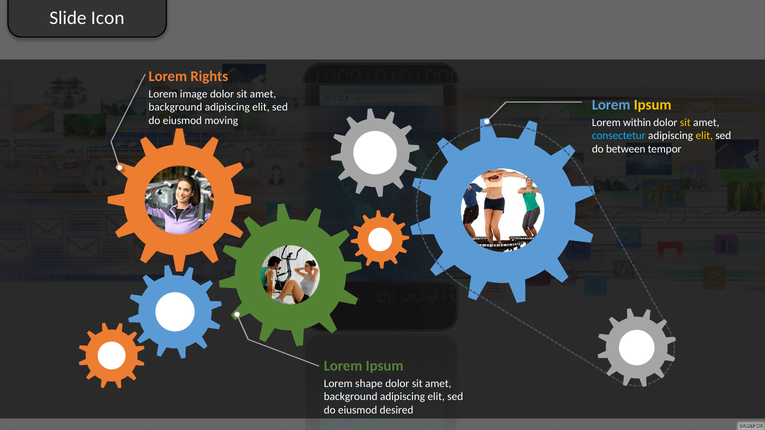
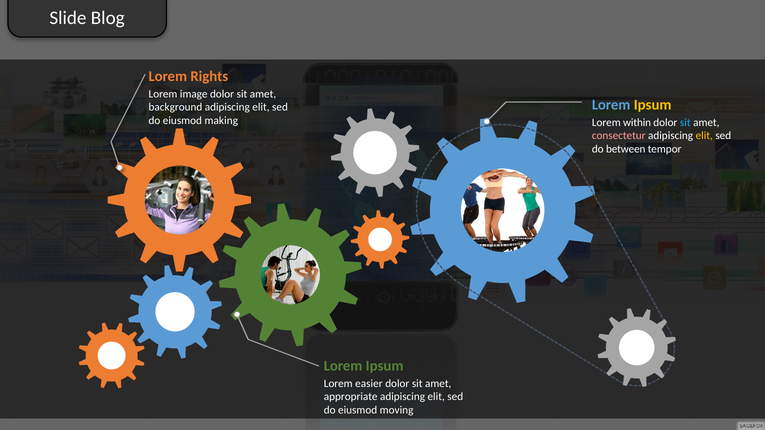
Icon: Icon -> Blog
moving: moving -> making
sit at (685, 122) colour: yellow -> light blue
consectetur colour: light blue -> pink
shape: shape -> easier
background at (351, 397): background -> appropriate
desired: desired -> moving
